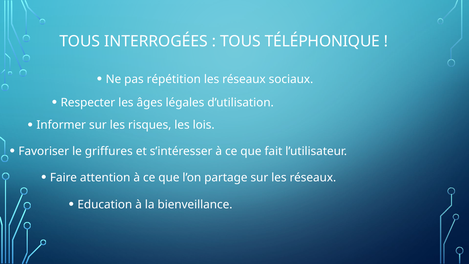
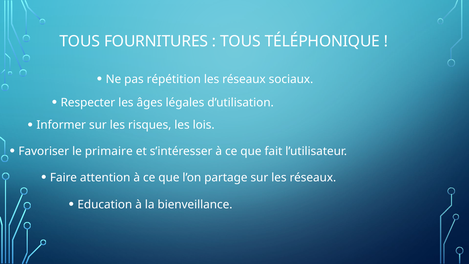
INTERROGÉES: INTERROGÉES -> FOURNITURES
griffures: griffures -> primaire
